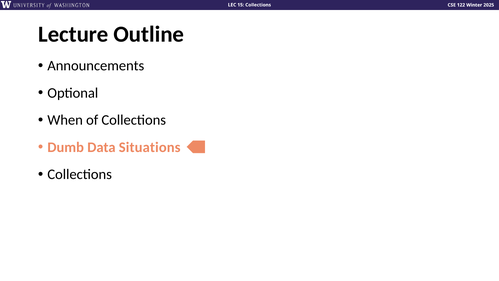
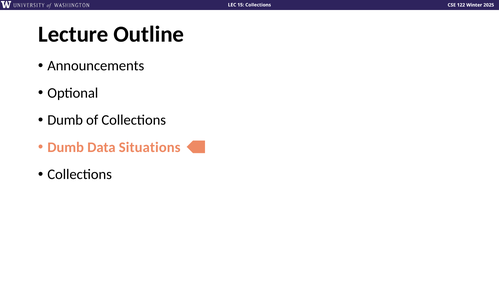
When at (65, 120): When -> Dumb
